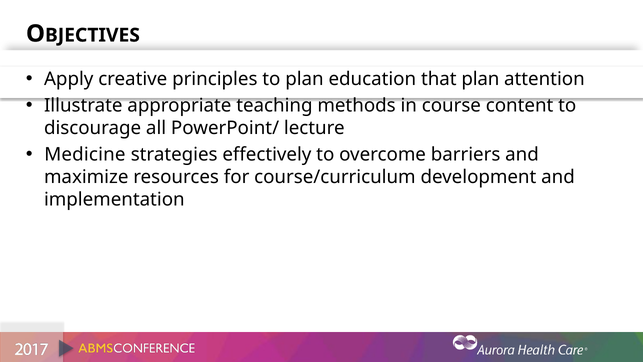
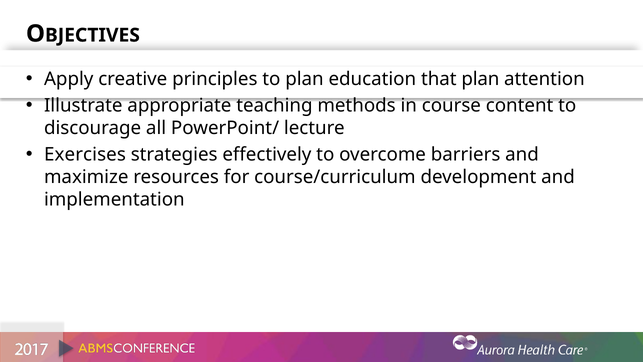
Medicine: Medicine -> Exercises
